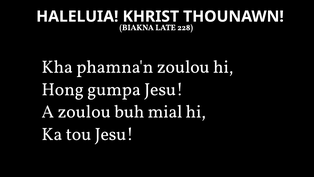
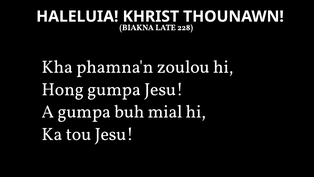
A zoulou: zoulou -> gumpa
